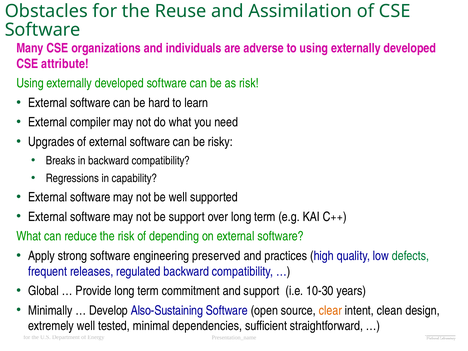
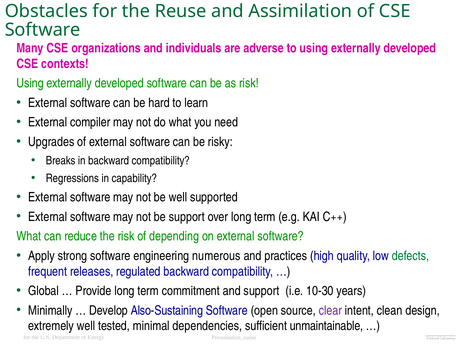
attribute: attribute -> contexts
preserved: preserved -> numerous
clear colour: orange -> purple
straightforward: straightforward -> unmaintainable
